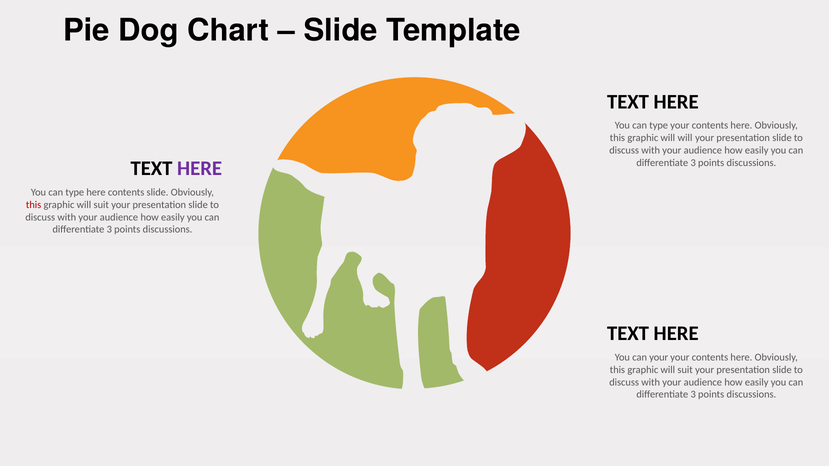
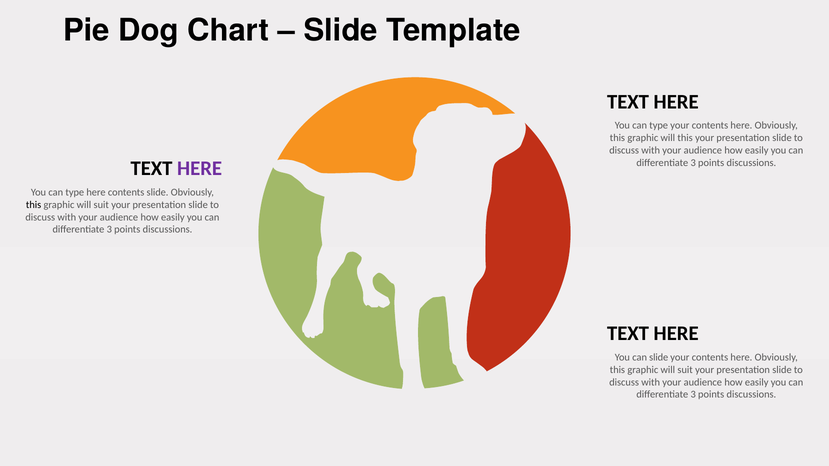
will will: will -> this
this at (34, 205) colour: red -> black
can your: your -> slide
